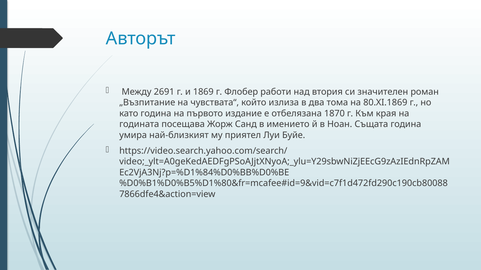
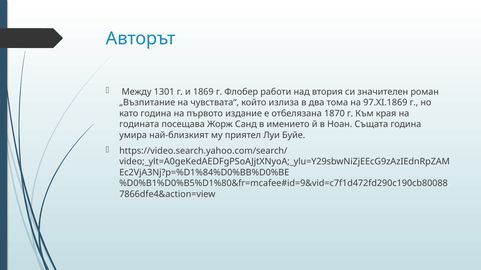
2691: 2691 -> 1301
80.XI.1869: 80.XI.1869 -> 97.XI.1869
